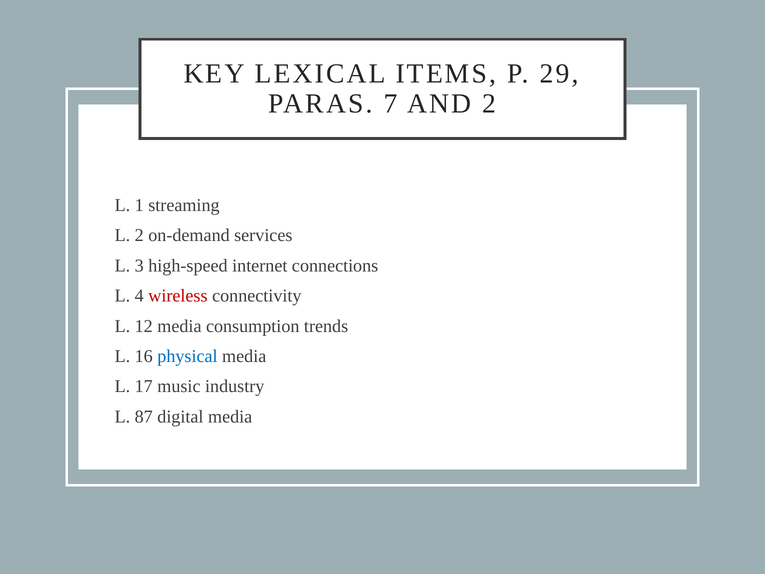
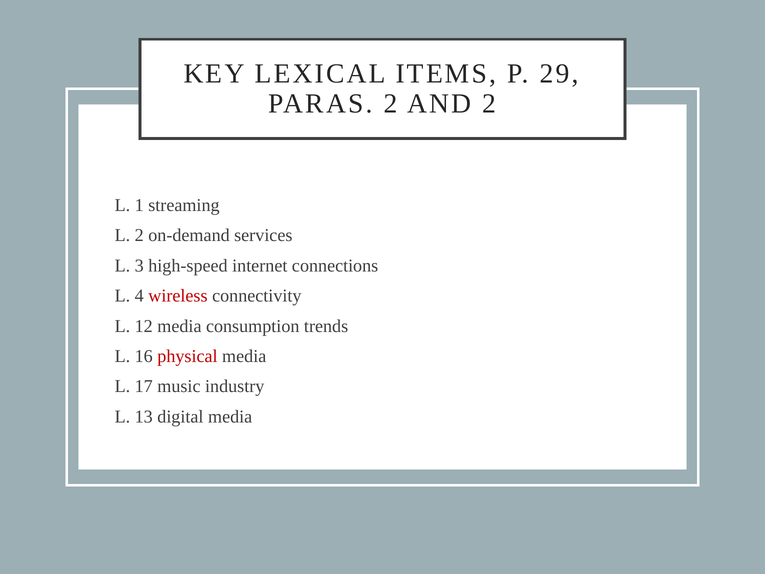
PARAS 7: 7 -> 2
physical colour: blue -> red
87: 87 -> 13
